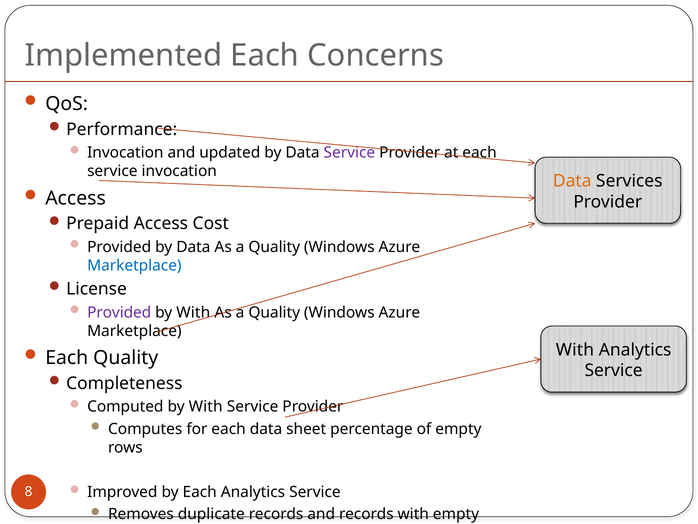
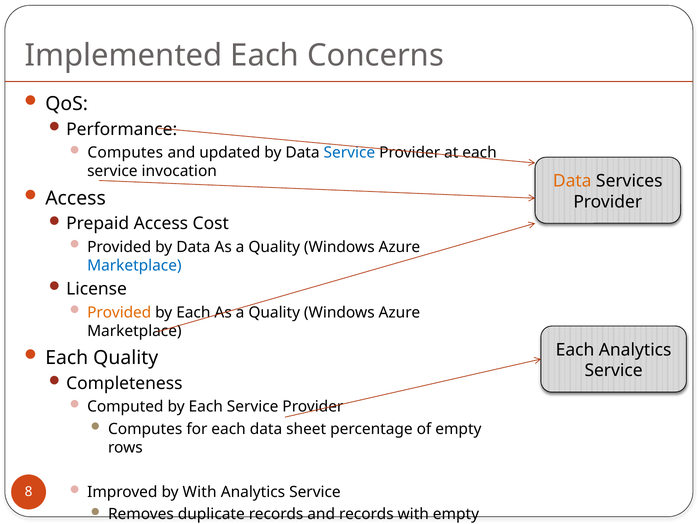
Invocation at (125, 152): Invocation -> Computes
Service at (349, 152) colour: purple -> blue
Provided at (119, 312) colour: purple -> orange
With at (193, 312): With -> Each
With at (575, 349): With -> Each
Computed by With: With -> Each
by Each: Each -> With
